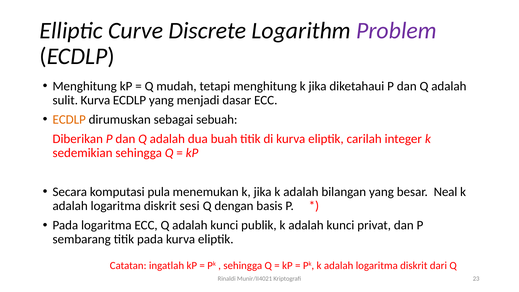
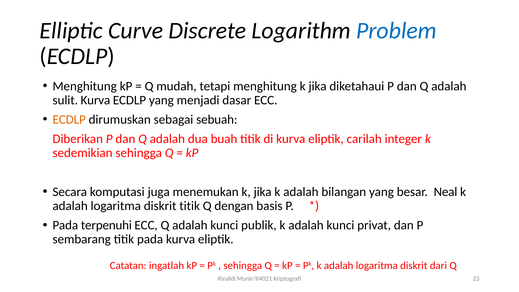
Problem colour: purple -> blue
pula: pula -> juga
diskrit sesi: sesi -> titik
Pada logaritma: logaritma -> terpenuhi
